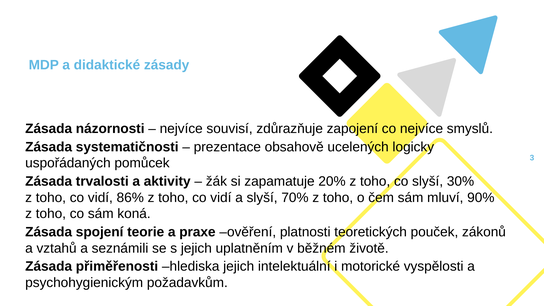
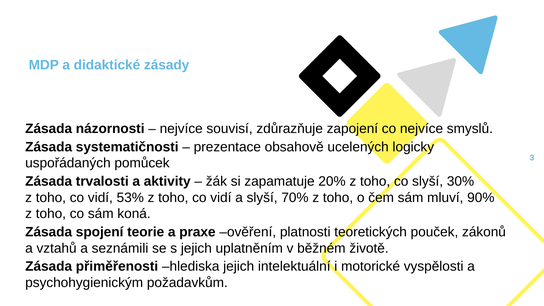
86%: 86% -> 53%
